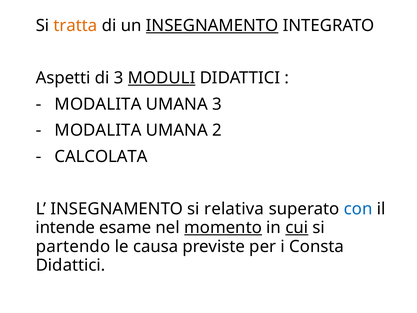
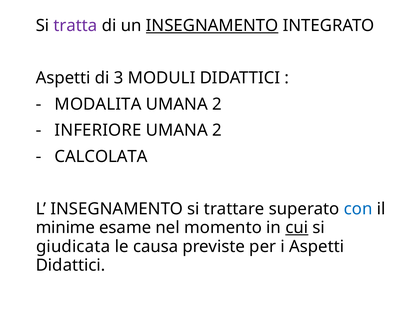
tratta colour: orange -> purple
MODULI underline: present -> none
3 at (217, 104): 3 -> 2
MODALITA at (98, 130): MODALITA -> INFERIORE
relativa: relativa -> trattare
intende: intende -> minime
momento underline: present -> none
partendo: partendo -> giudicata
i Consta: Consta -> Aspetti
